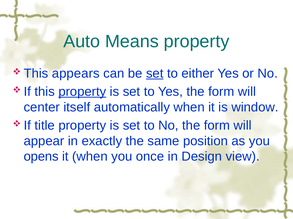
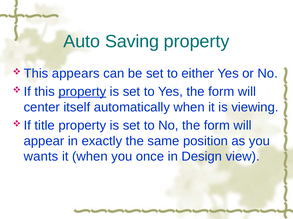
Means: Means -> Saving
set at (155, 74) underline: present -> none
window: window -> viewing
opens: opens -> wants
